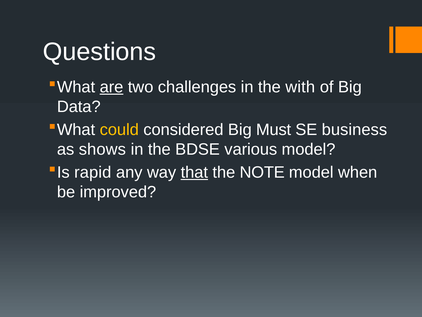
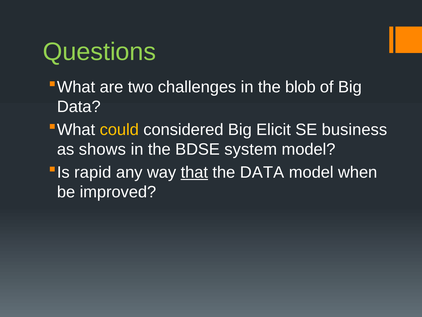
Questions colour: white -> light green
are underline: present -> none
with: with -> blob
Must: Must -> Elicit
various: various -> system
the NOTE: NOTE -> DATA
